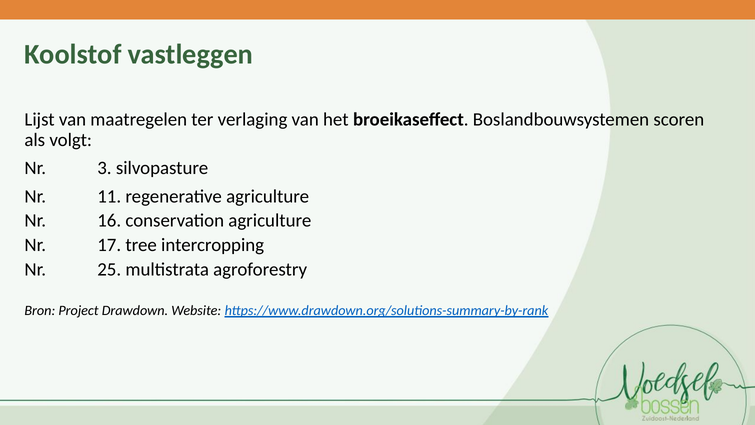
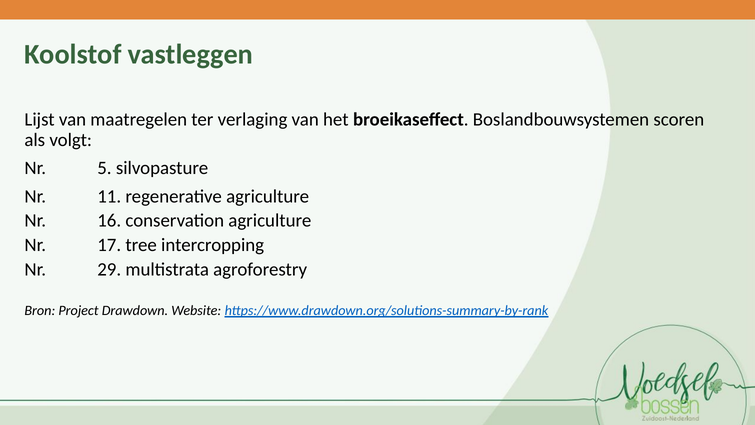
3: 3 -> 5
25: 25 -> 29
